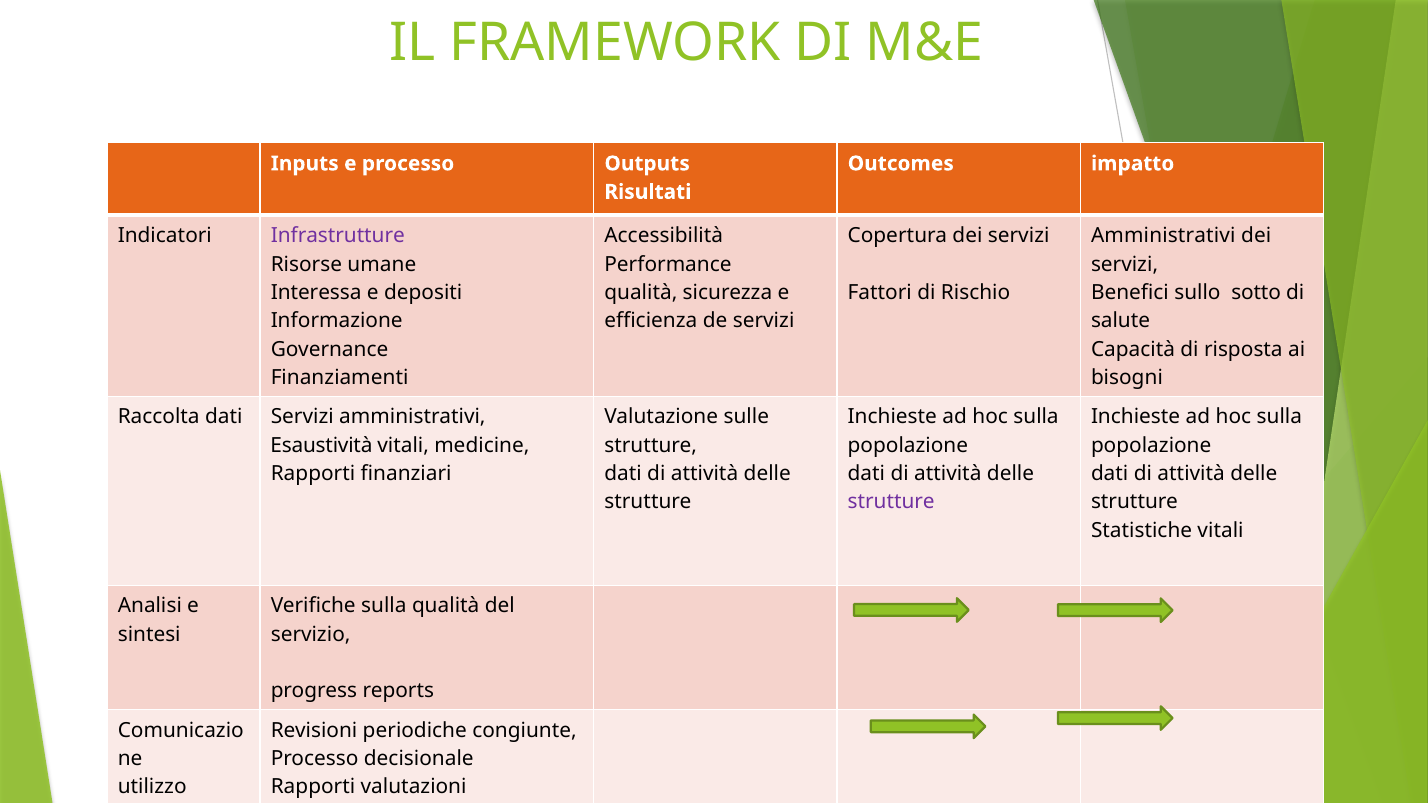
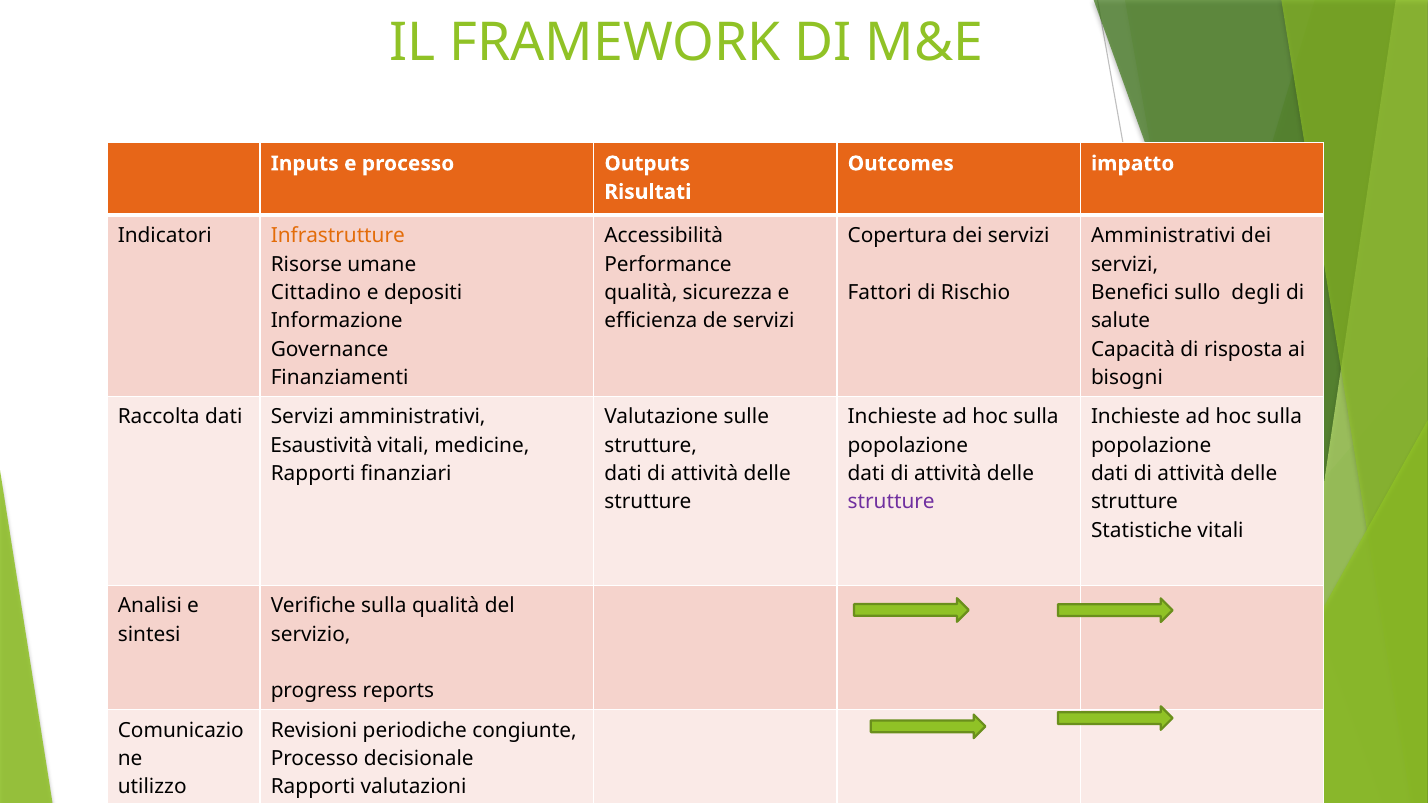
Infrastrutture colour: purple -> orange
Interessa: Interessa -> Cittadino
sotto: sotto -> degli
